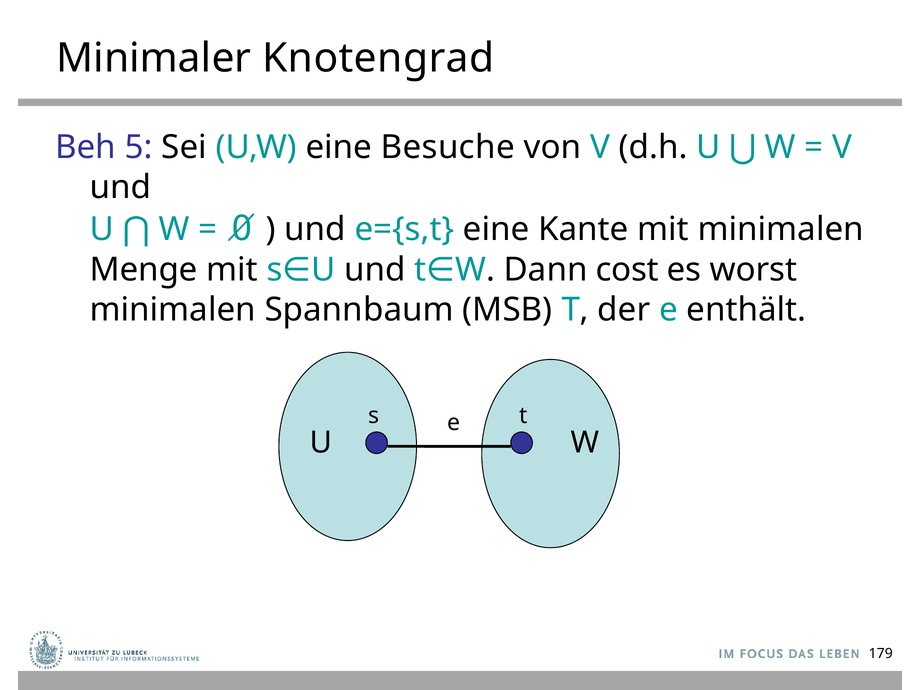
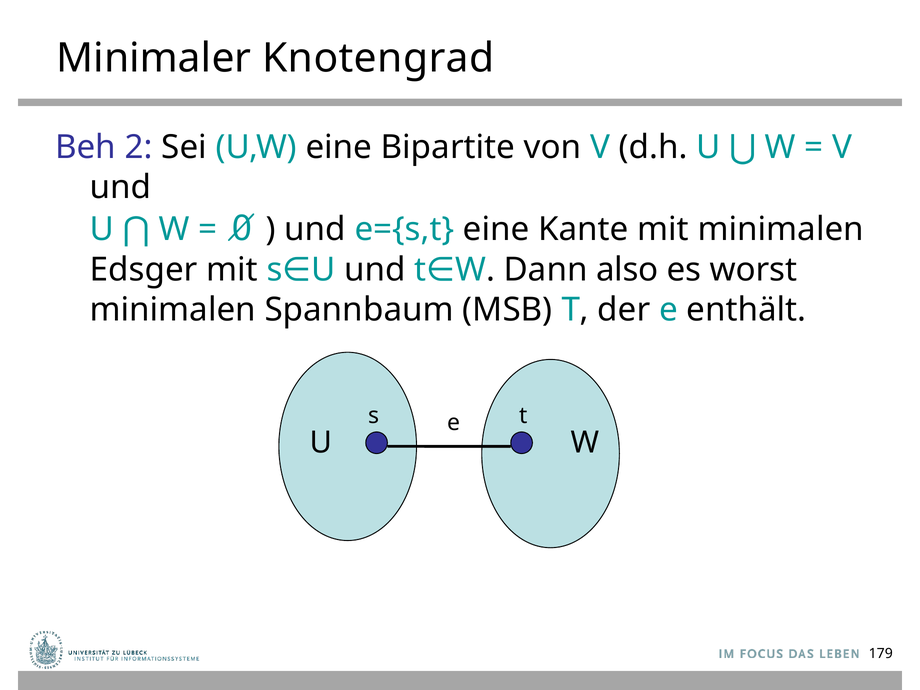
5: 5 -> 2
Besuche: Besuche -> Bipartite
Menge: Menge -> Edsger
cost: cost -> also
